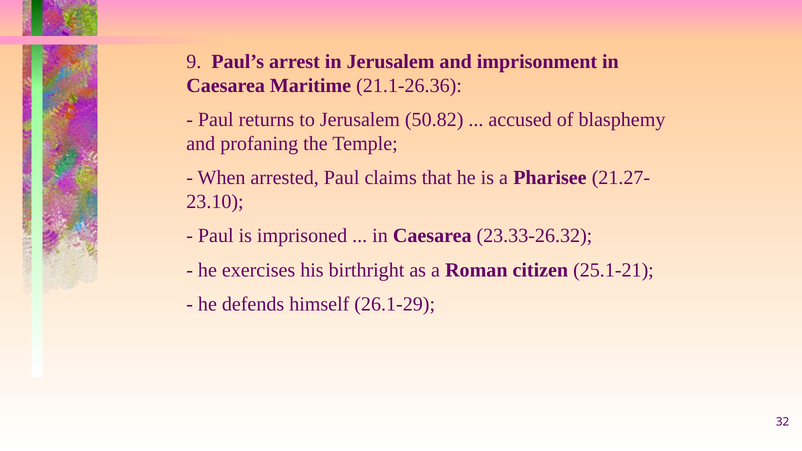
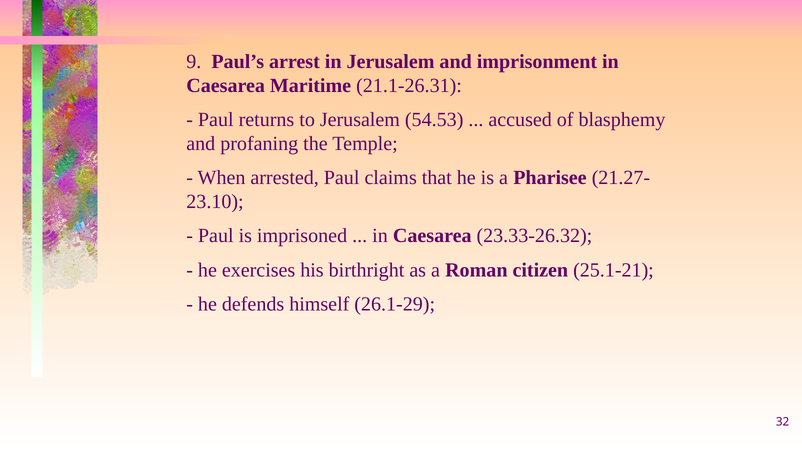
21.1-26.36: 21.1-26.36 -> 21.1-26.31
50.82: 50.82 -> 54.53
